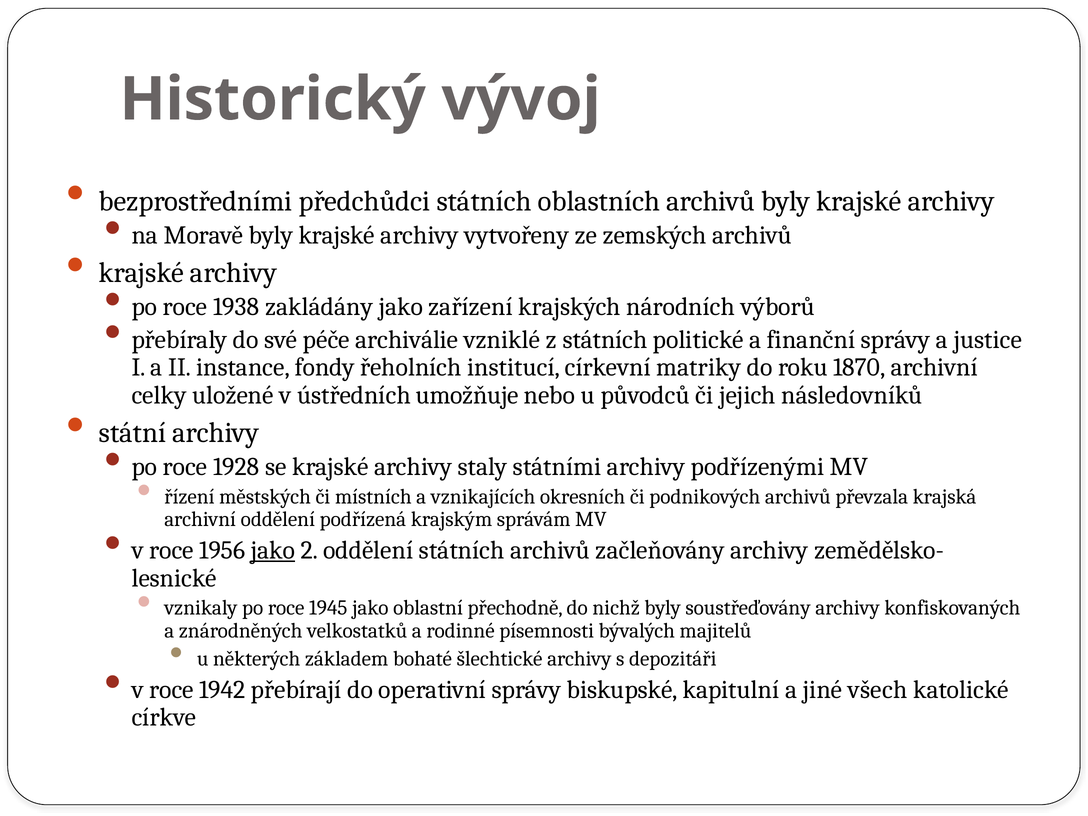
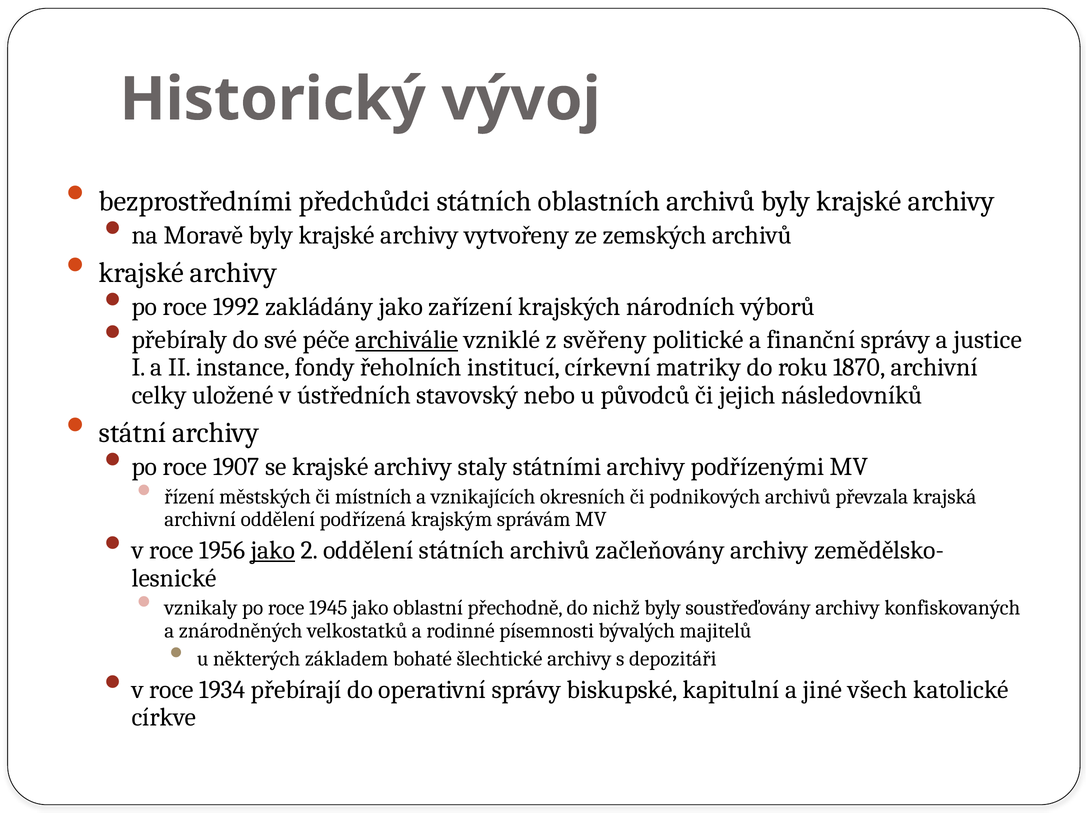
1938: 1938 -> 1992
archiválie underline: none -> present
z státních: státních -> svěřeny
umožňuje: umožňuje -> stavovský
1928: 1928 -> 1907
1942: 1942 -> 1934
